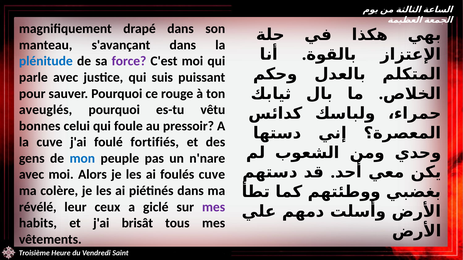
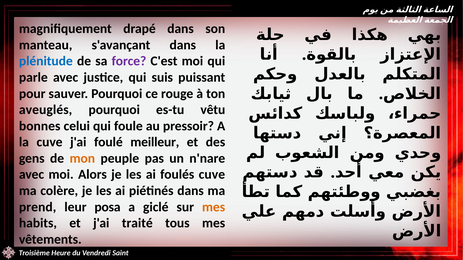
fortifiés: fortifiés -> meilleur
mon colour: blue -> orange
révélé: révélé -> prend
ceux: ceux -> posa
mes at (214, 207) colour: purple -> orange
brisât: brisât -> traité
